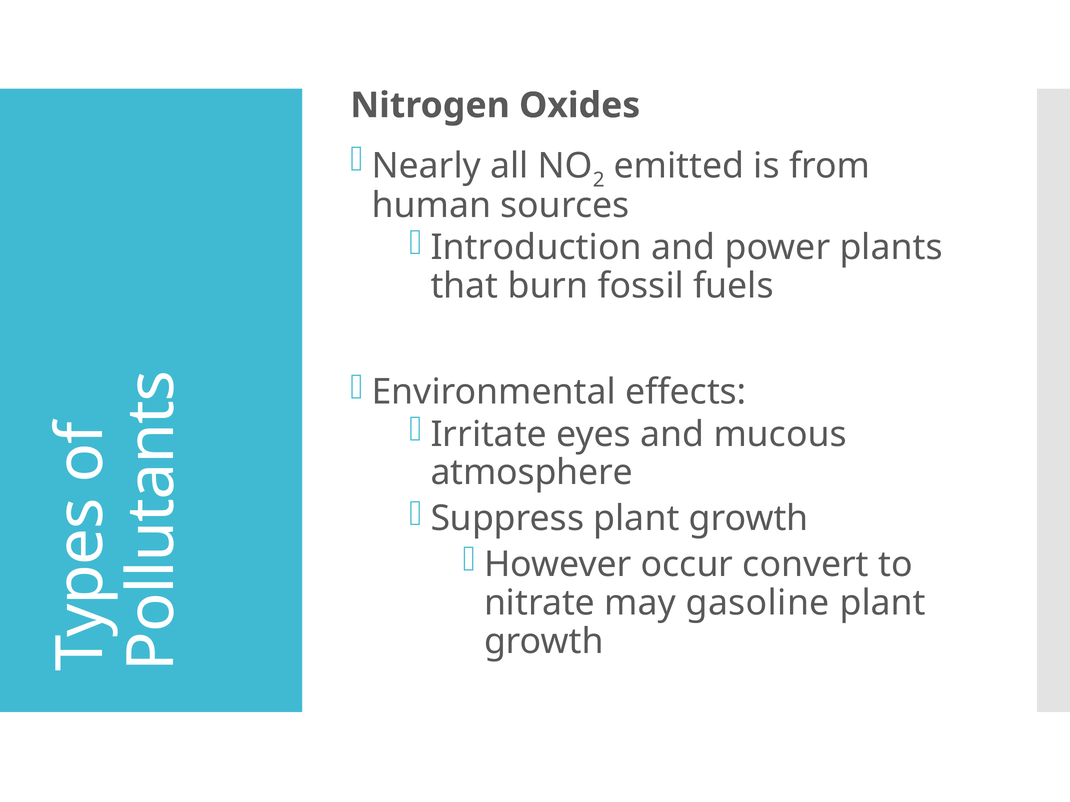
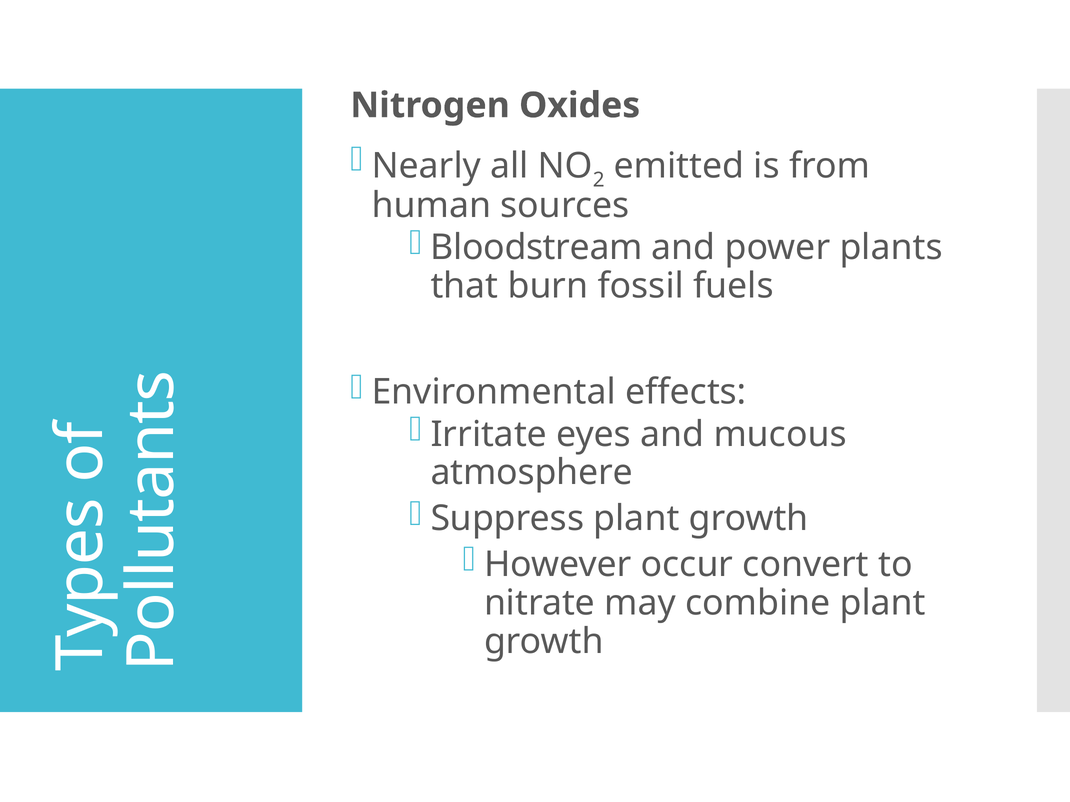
Introduction: Introduction -> Bloodstream
gasoline: gasoline -> combine
